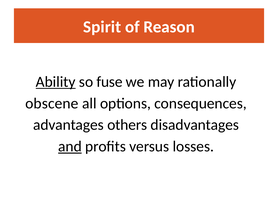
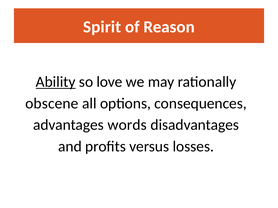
fuse: fuse -> love
others: others -> words
and underline: present -> none
